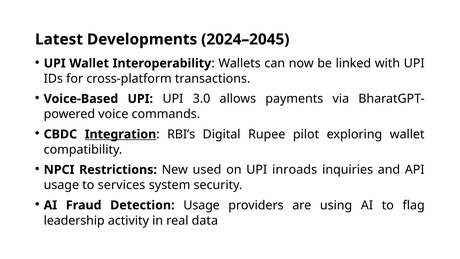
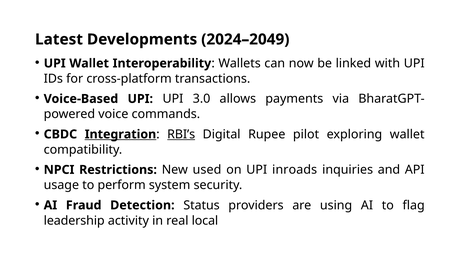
2024–2045: 2024–2045 -> 2024–2049
RBI’s underline: none -> present
services: services -> perform
Detection Usage: Usage -> Status
data: data -> local
